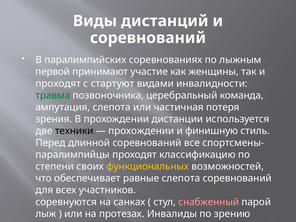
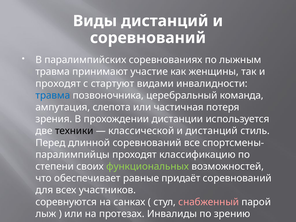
первой at (53, 72): первой -> травма
травма at (53, 95) colour: green -> blue
прохождении at (141, 131): прохождении -> классической
и финишную: финишную -> дистанций
функциональных colour: yellow -> light green
равные слепота: слепота -> придаёт
